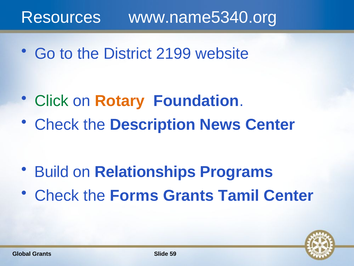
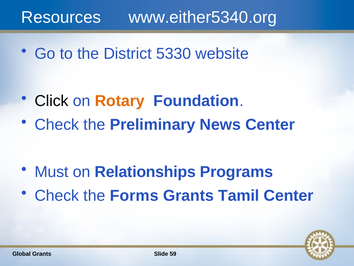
www.name5340.org: www.name5340.org -> www.either5340.org
2199: 2199 -> 5330
Click colour: green -> black
Description: Description -> Preliminary
Build: Build -> Must
